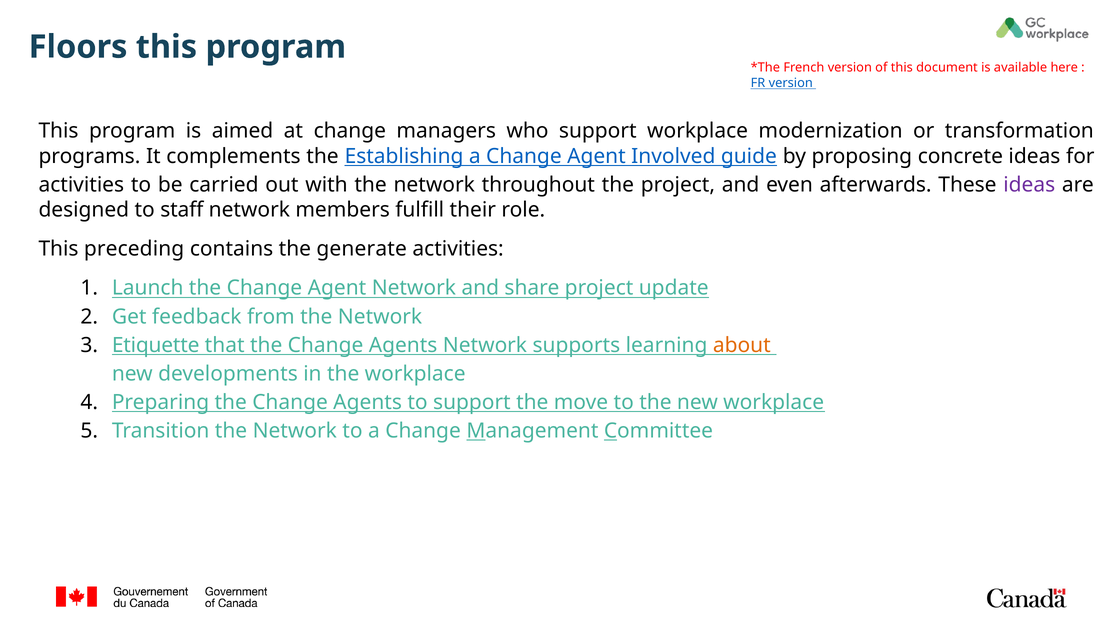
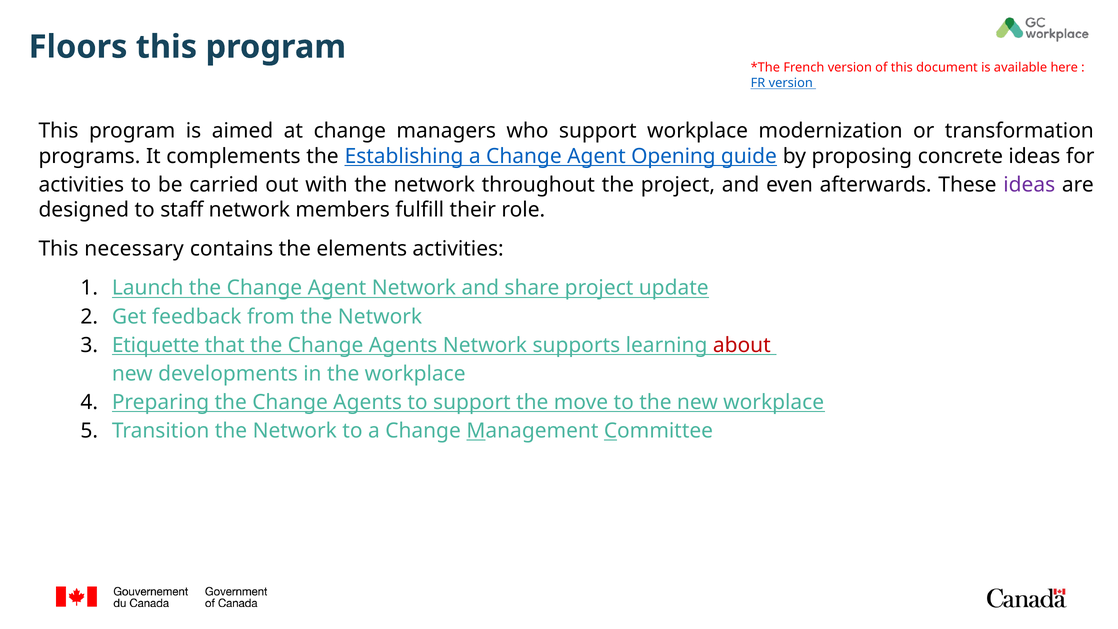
Involved: Involved -> Opening
preceding: preceding -> necessary
generate: generate -> elements
about colour: orange -> red
